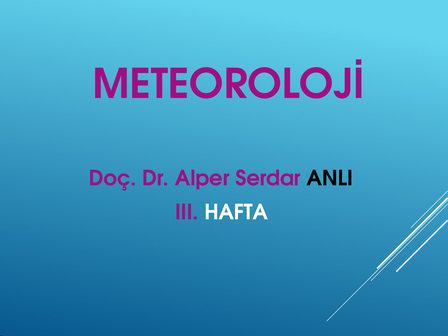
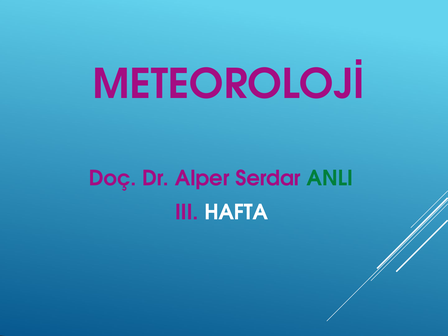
ANLI colour: black -> green
